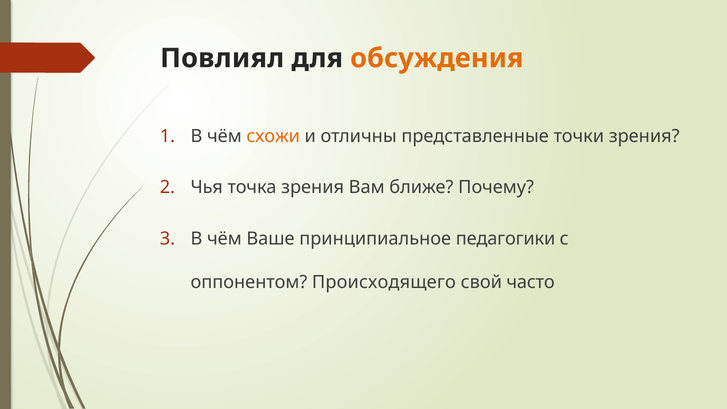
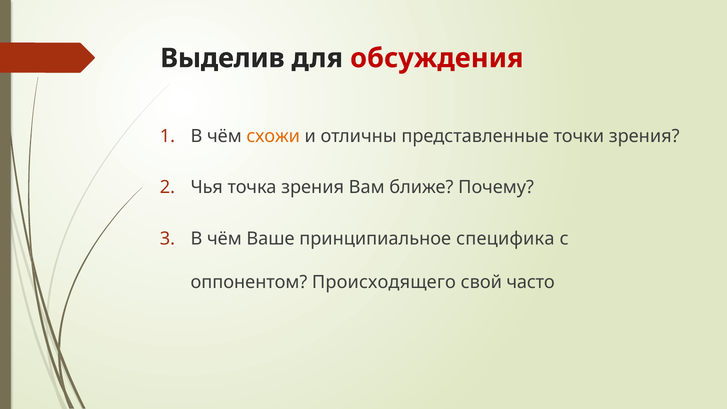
Повлиял: Повлиял -> Выделив
обсуждения colour: orange -> red
педагогики: педагогики -> специфика
